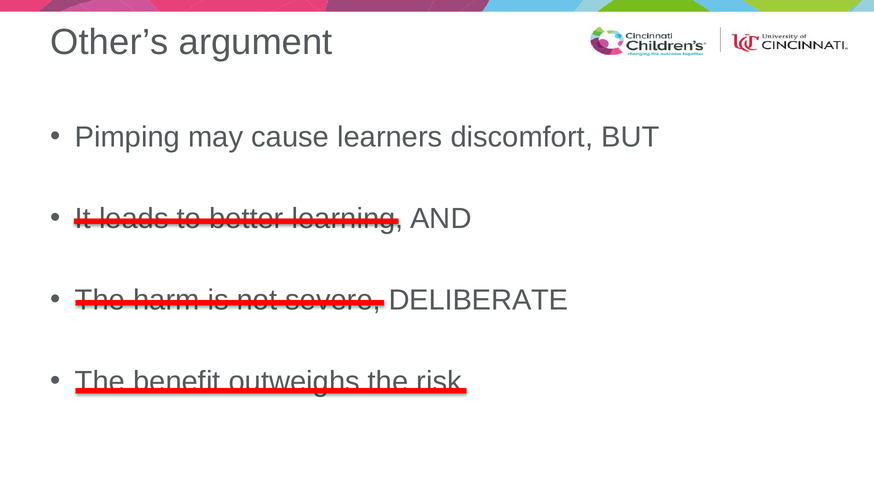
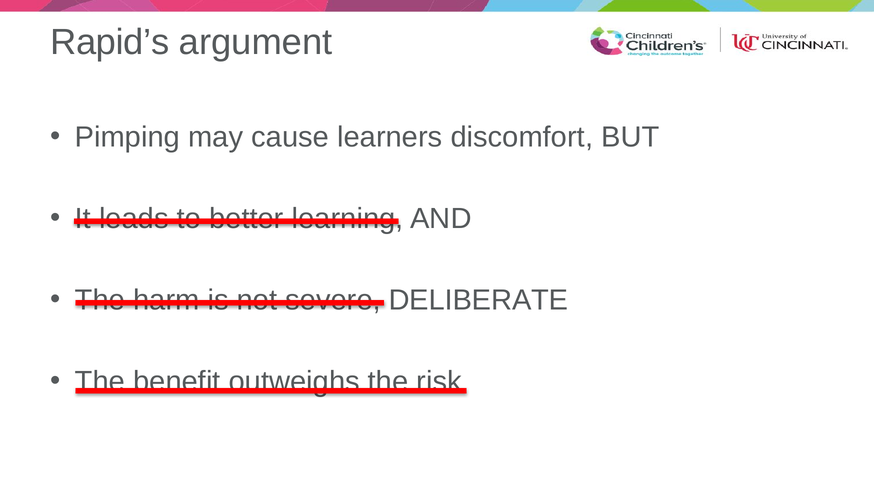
Other’s: Other’s -> Rapid’s
